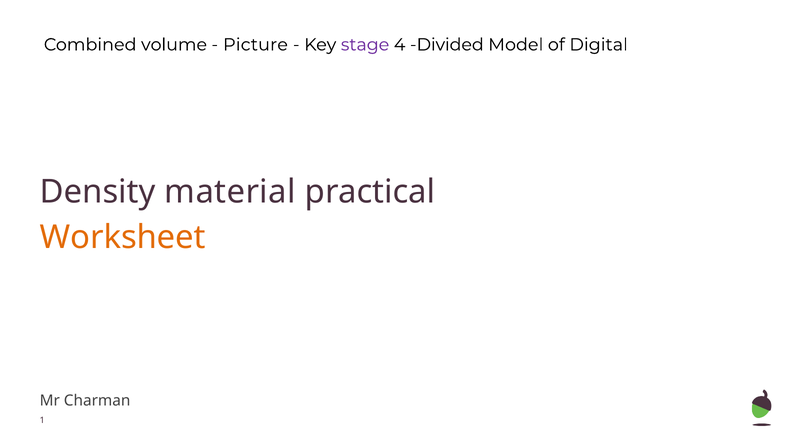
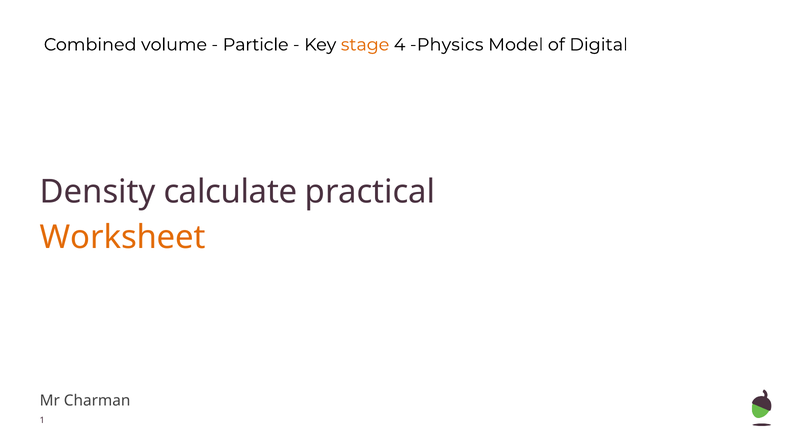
Picture: Picture -> Particle
stage colour: purple -> orange
Divided: Divided -> Physics
material: material -> calculate
